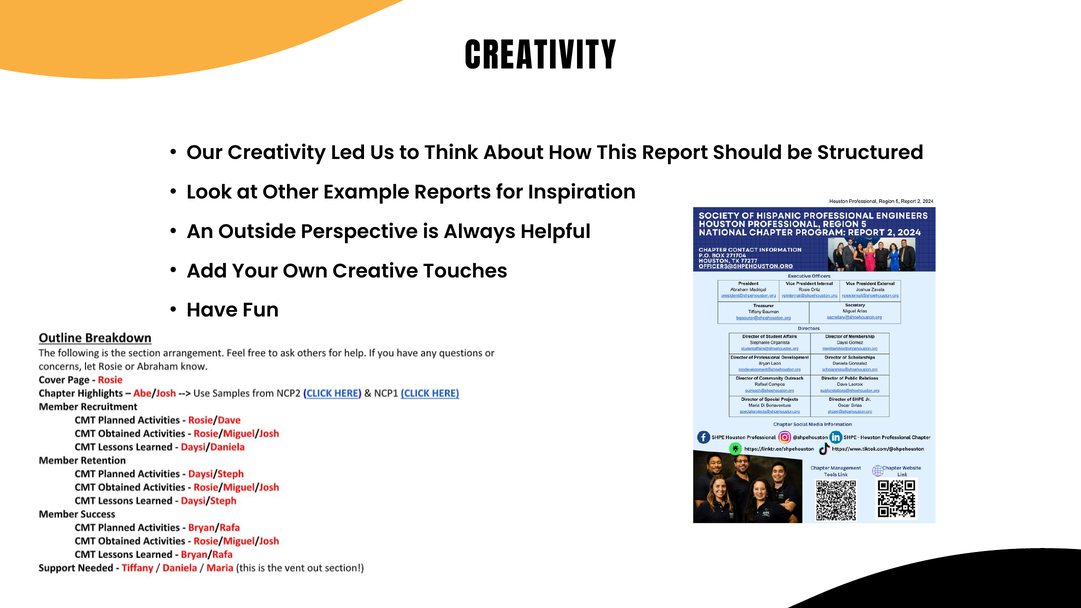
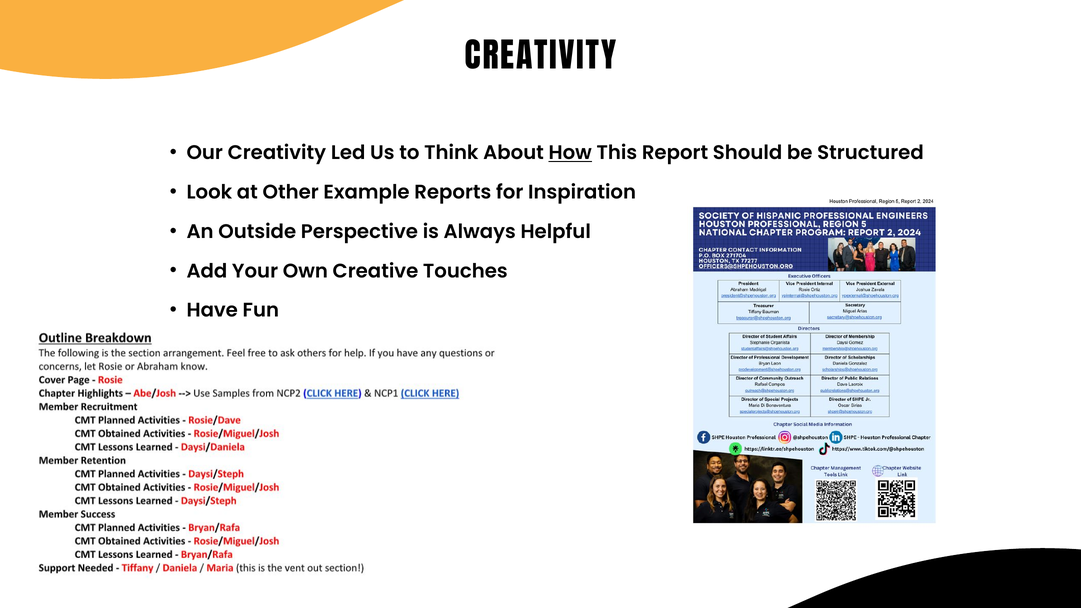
How underline: none -> present
